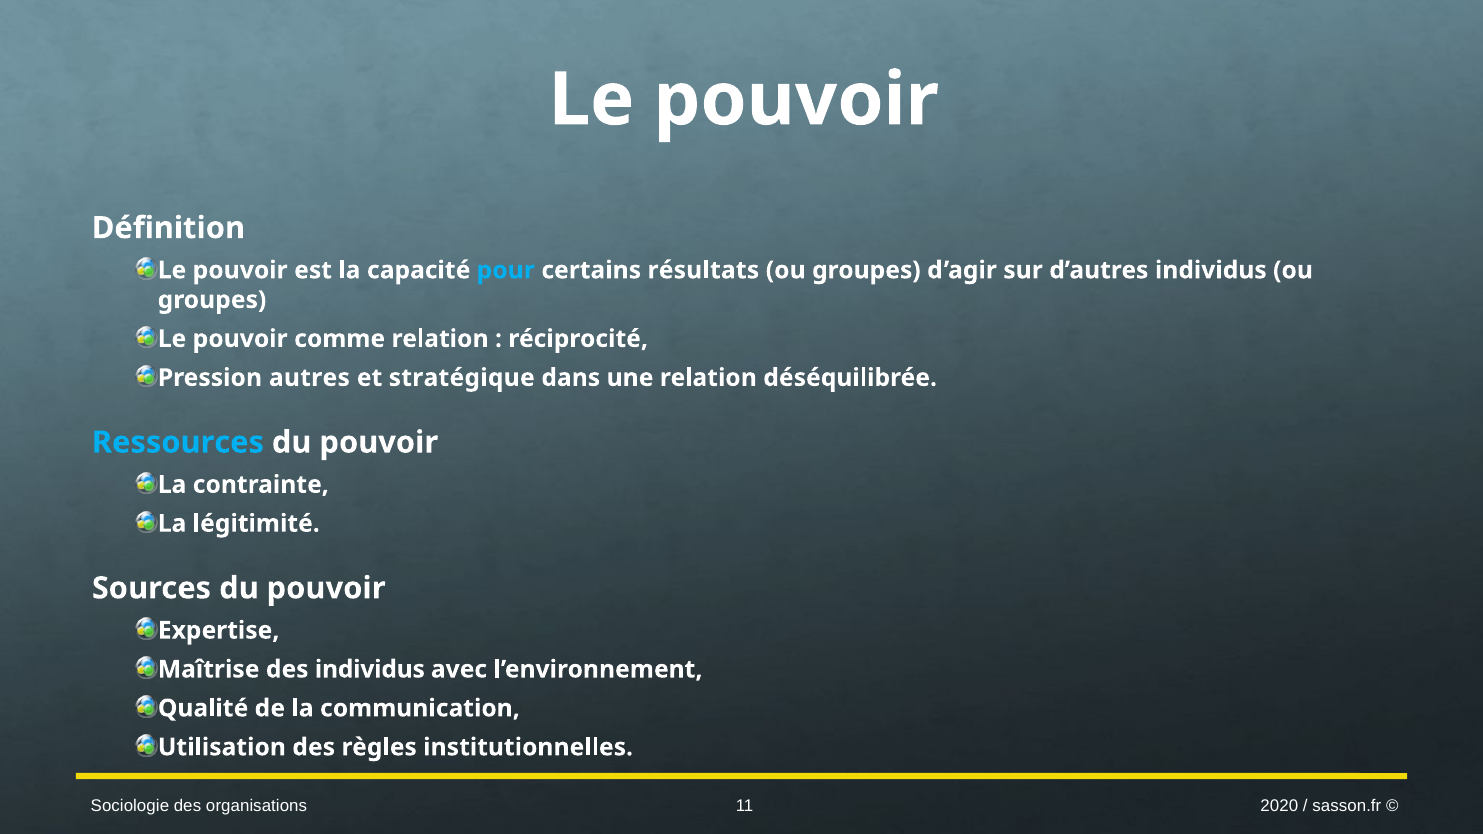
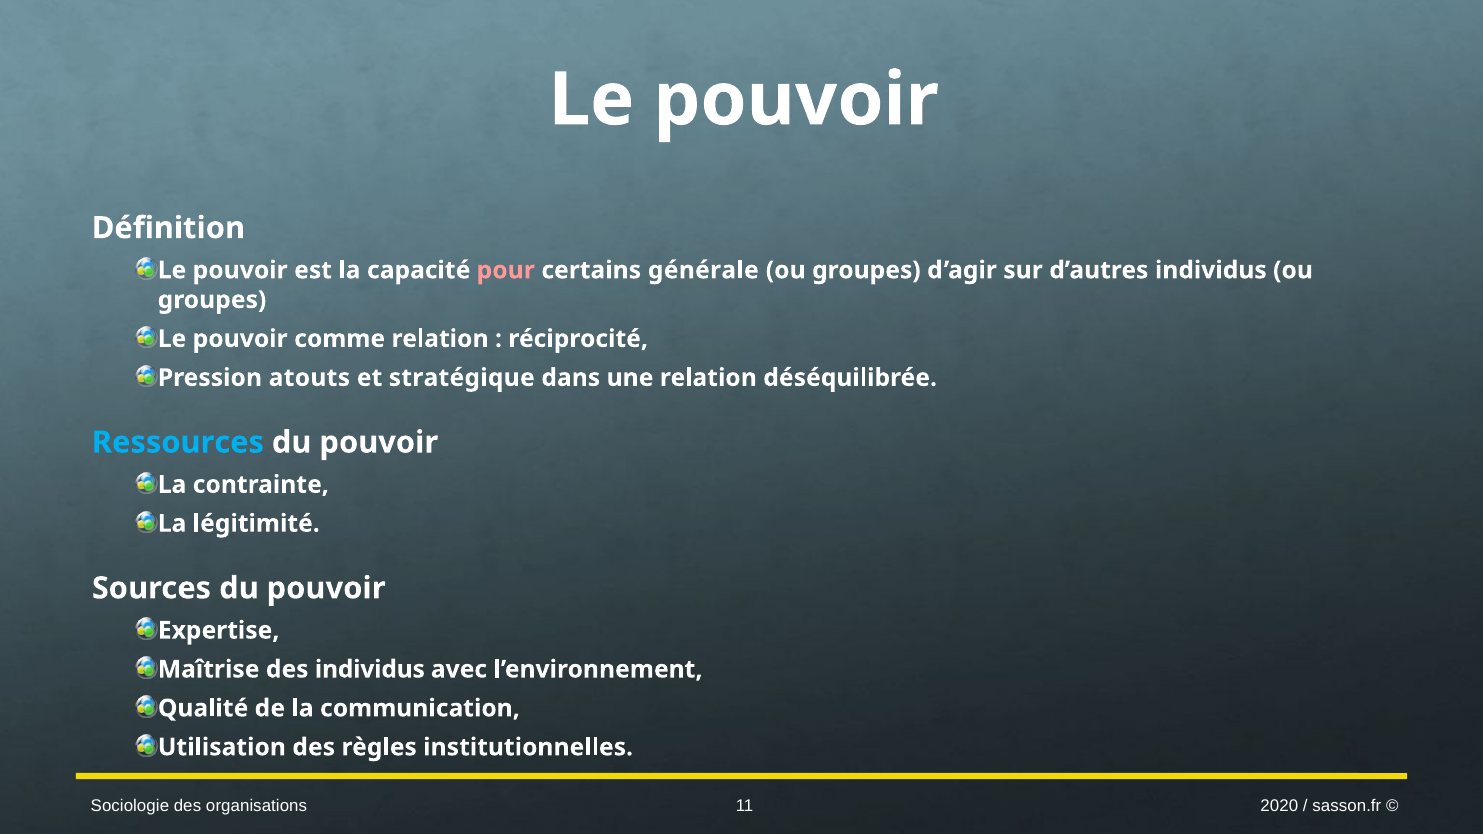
pour colour: light blue -> pink
résultats: résultats -> générale
autres: autres -> atouts
